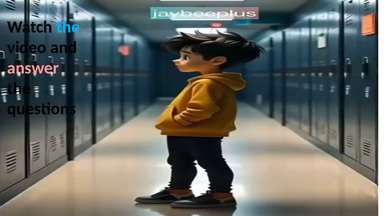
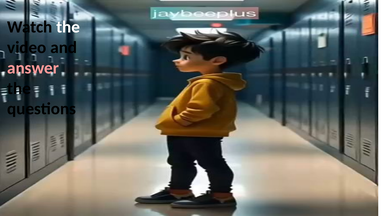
the at (68, 27) colour: light blue -> white
